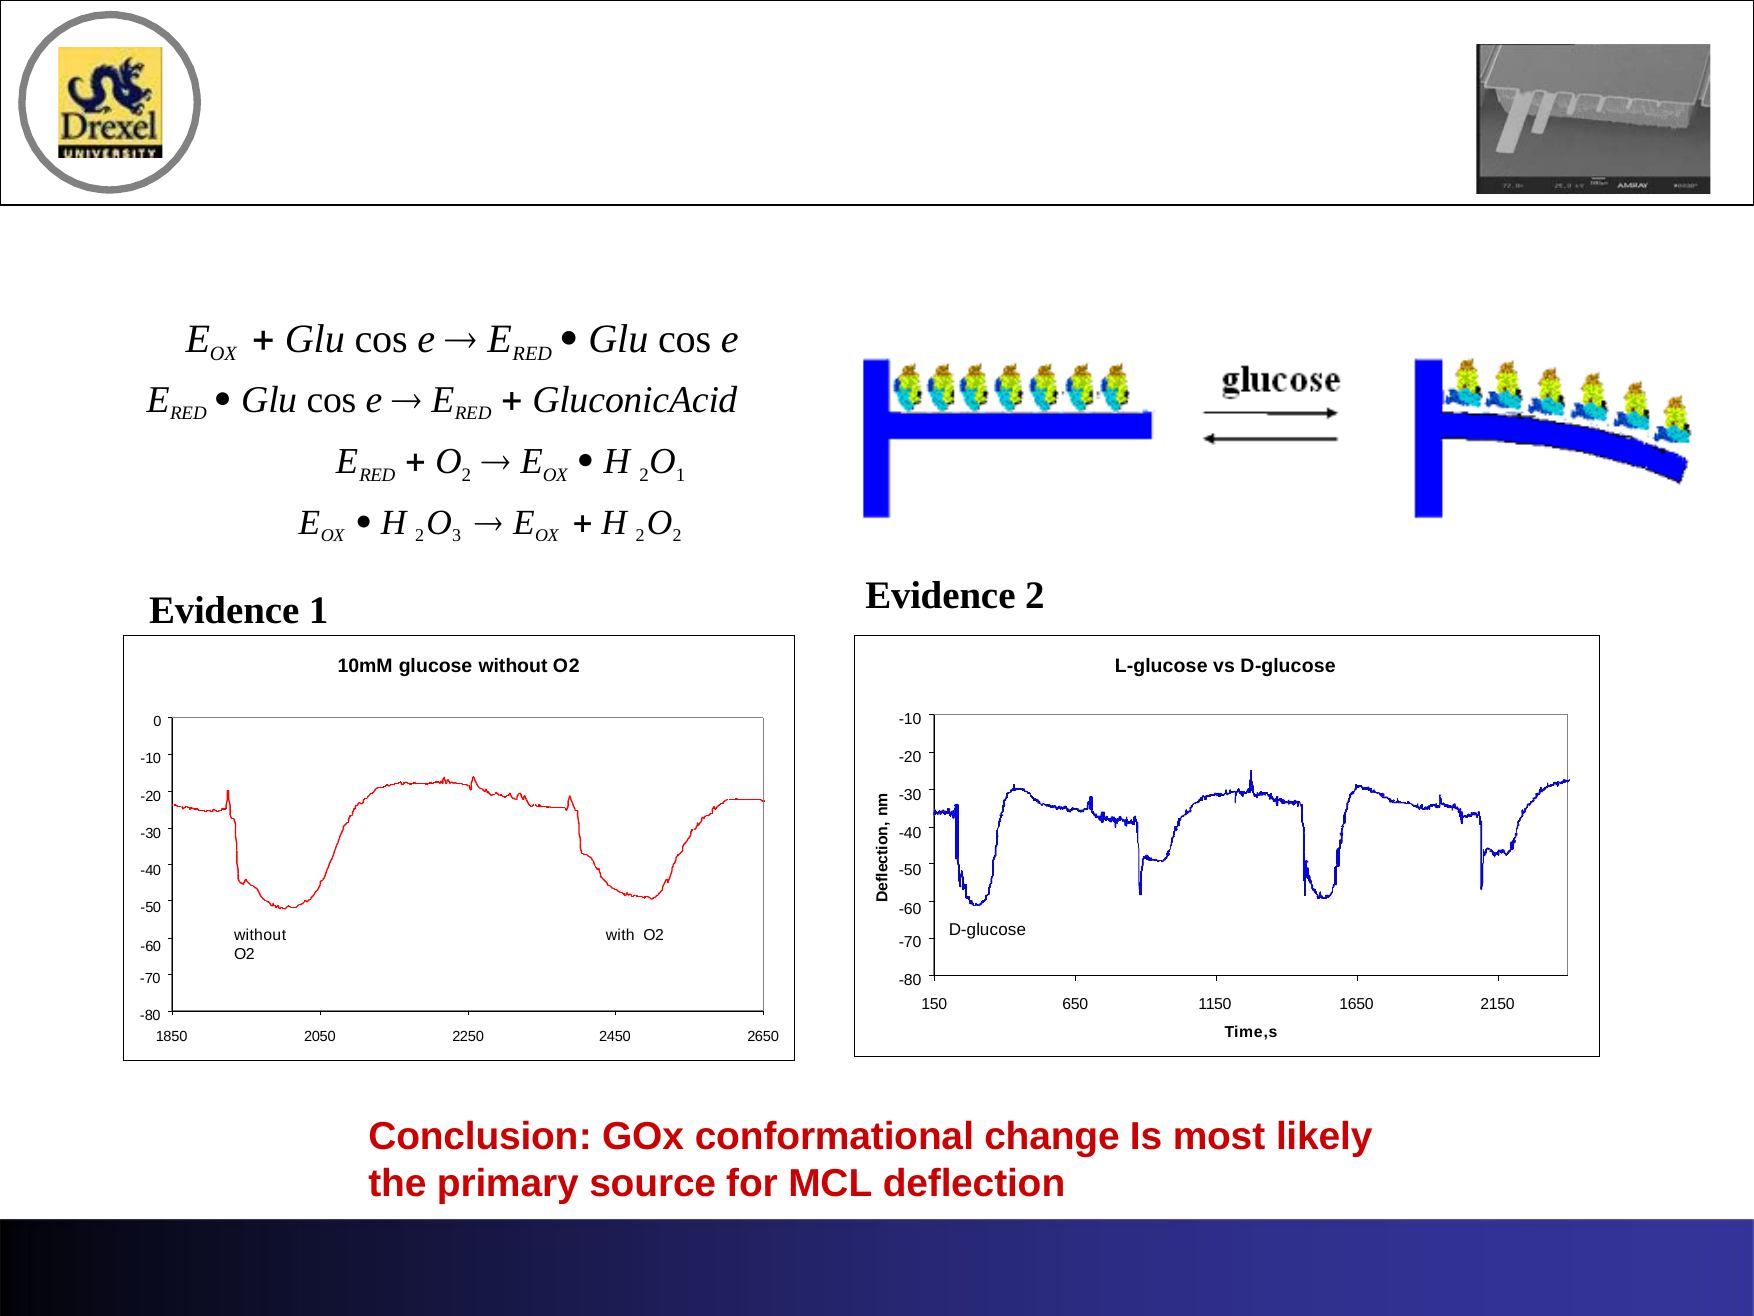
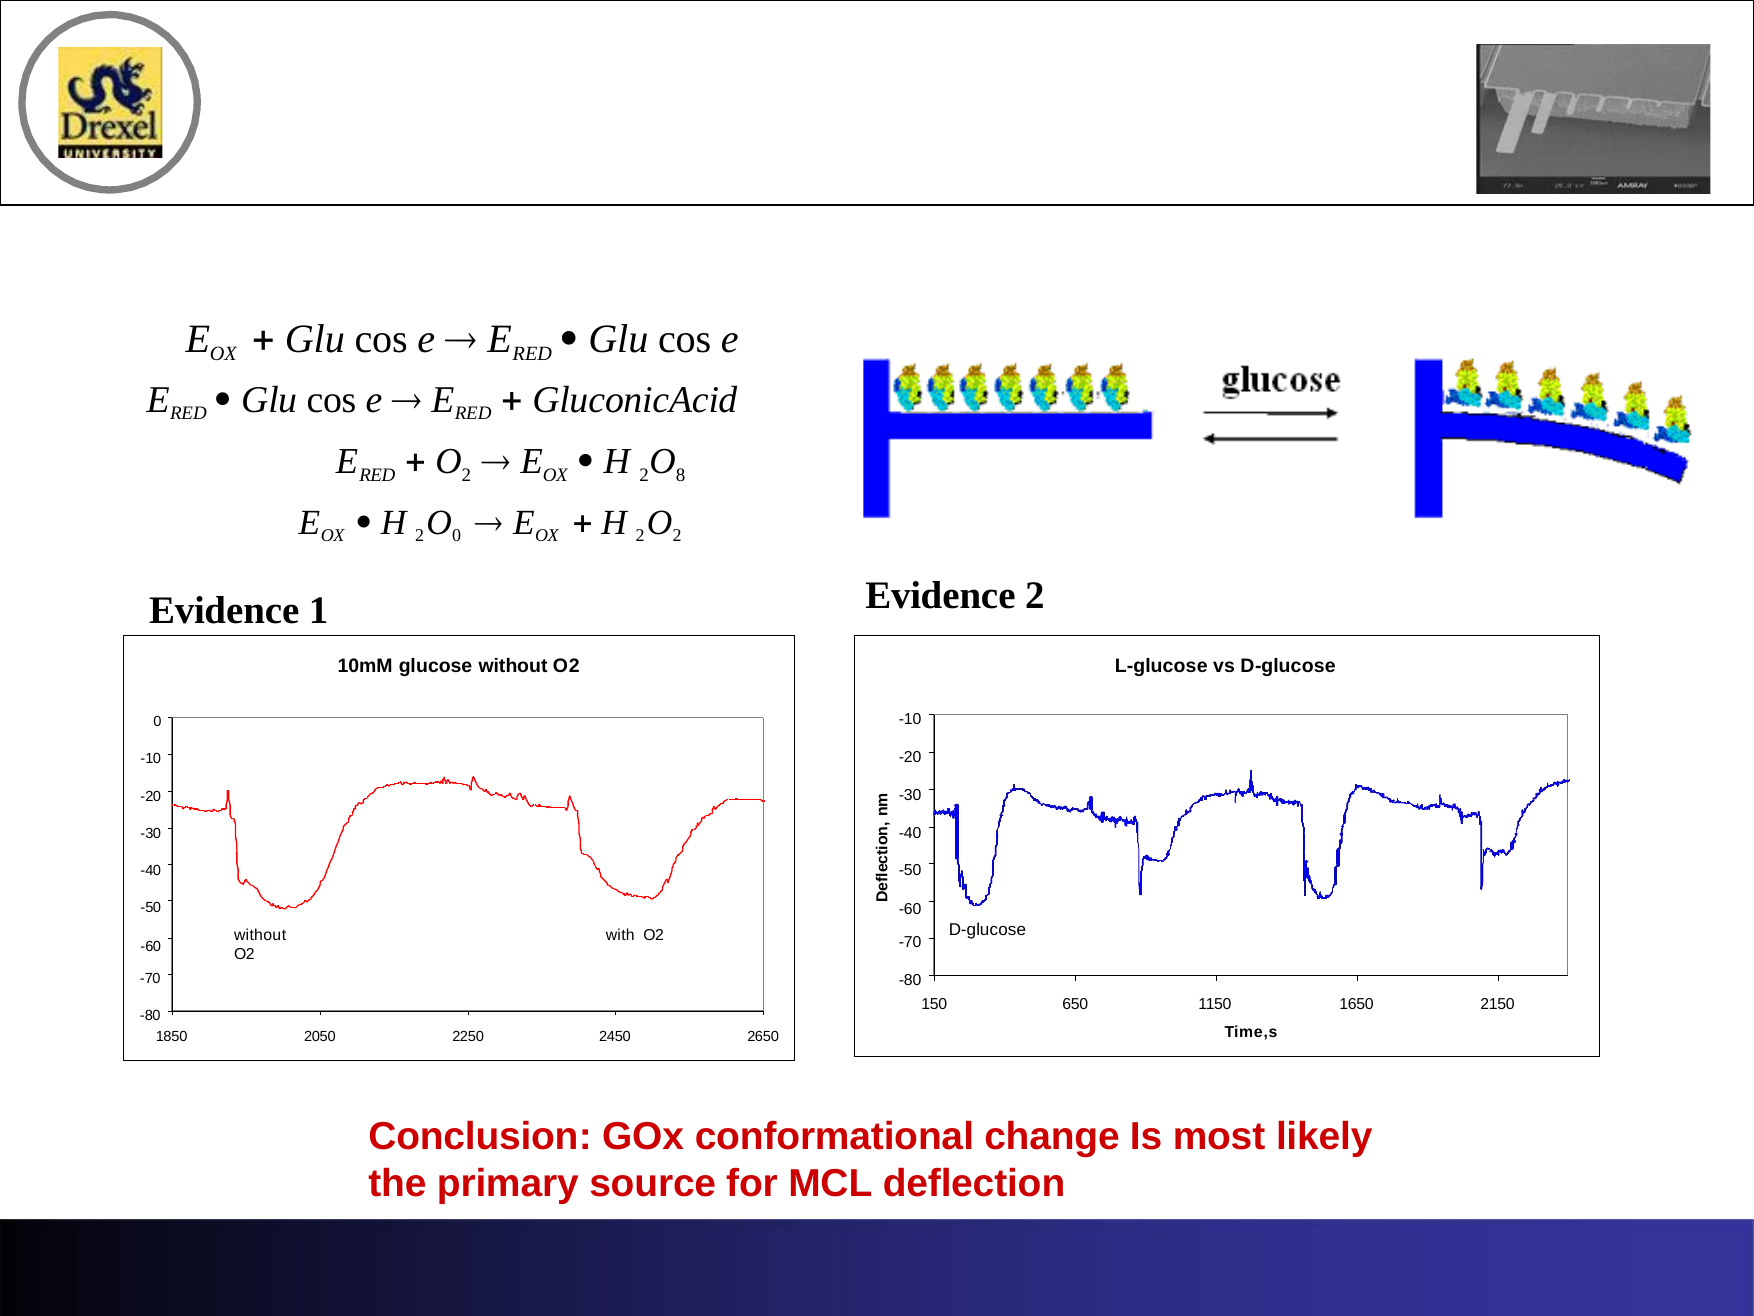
1 at (681, 475): 1 -> 8
3 at (457, 535): 3 -> 0
